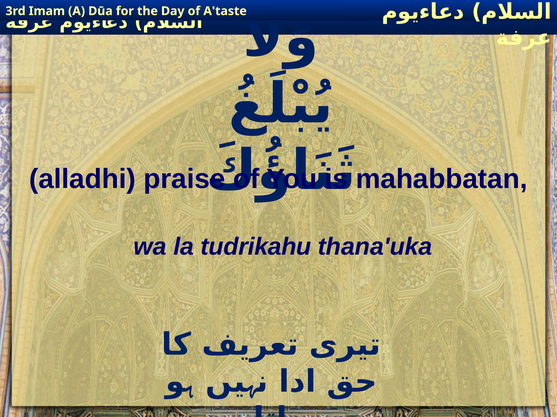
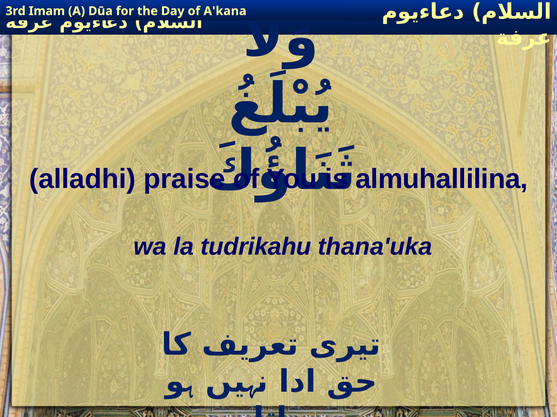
A'taste: A'taste -> A'kana
mahabbatan: mahabbatan -> almuhallilina
